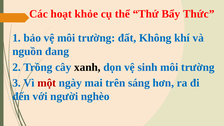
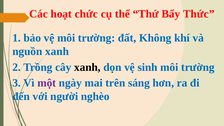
khỏe: khỏe -> chức
nguồn đang: đang -> xanh
một colour: red -> purple
